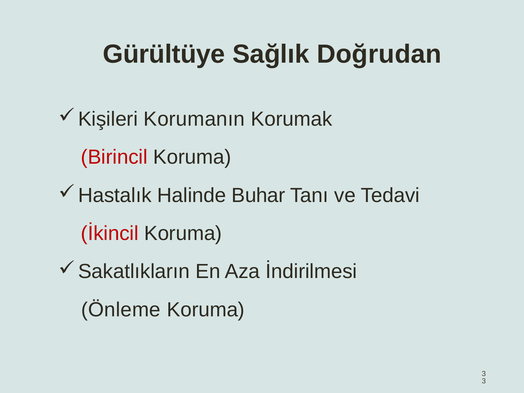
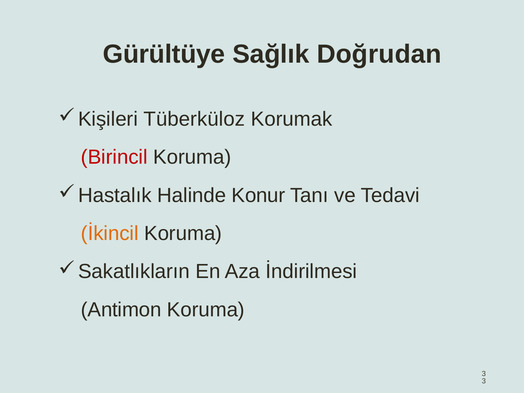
Korumanın: Korumanın -> Tüberküloz
Buhar: Buhar -> Konur
İkincil colour: red -> orange
Önleme: Önleme -> Antimon
